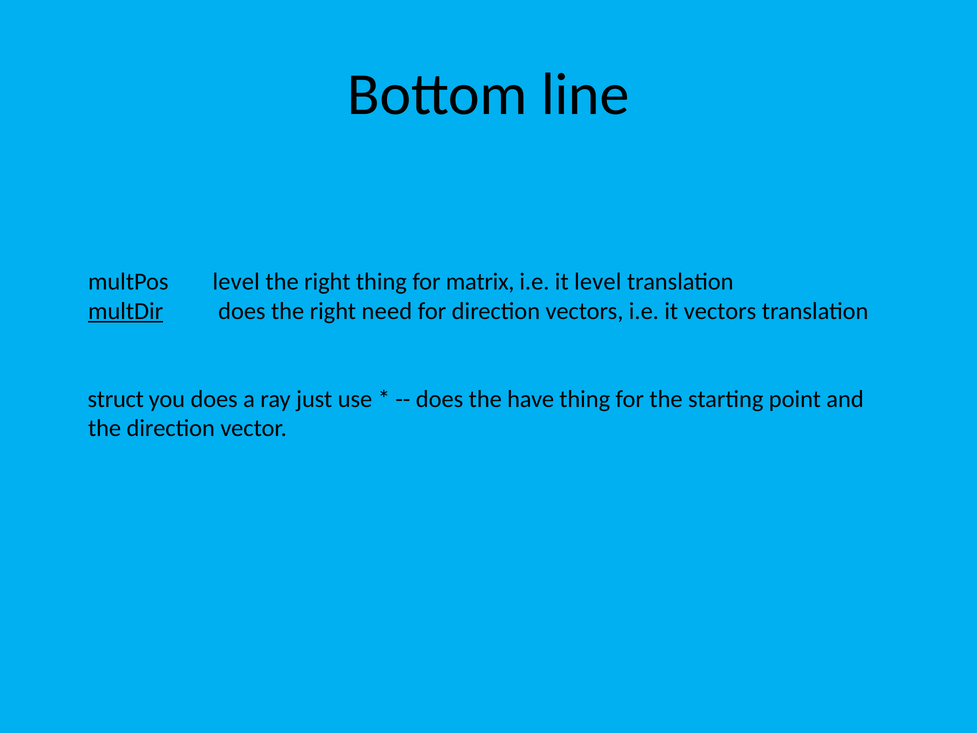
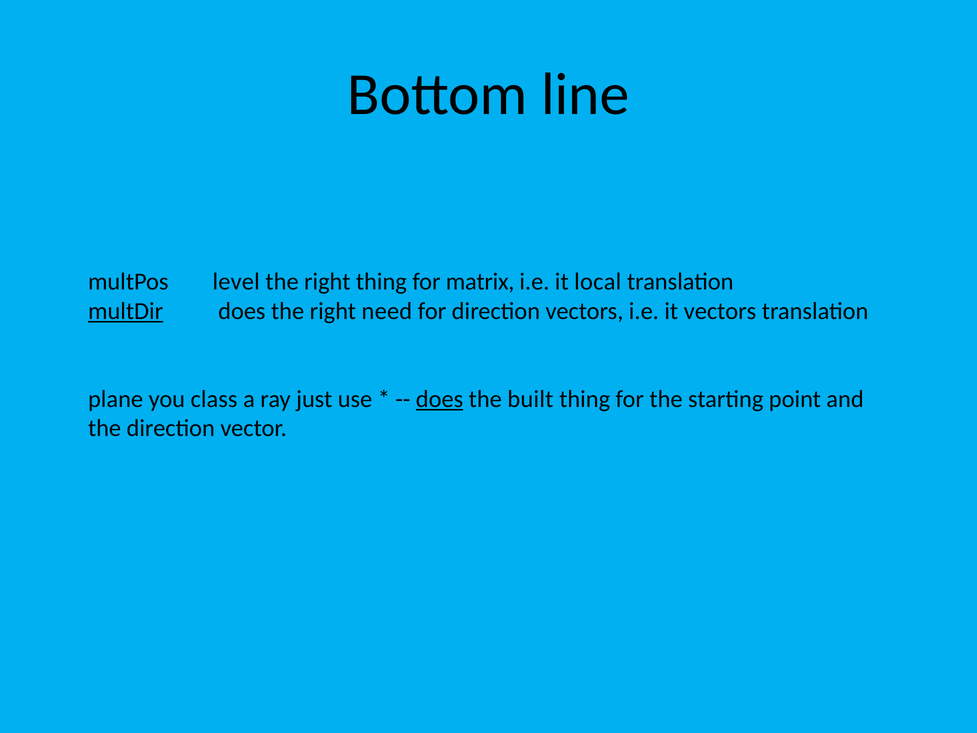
it level: level -> local
struct: struct -> plane
you does: does -> class
does at (440, 399) underline: none -> present
have: have -> built
